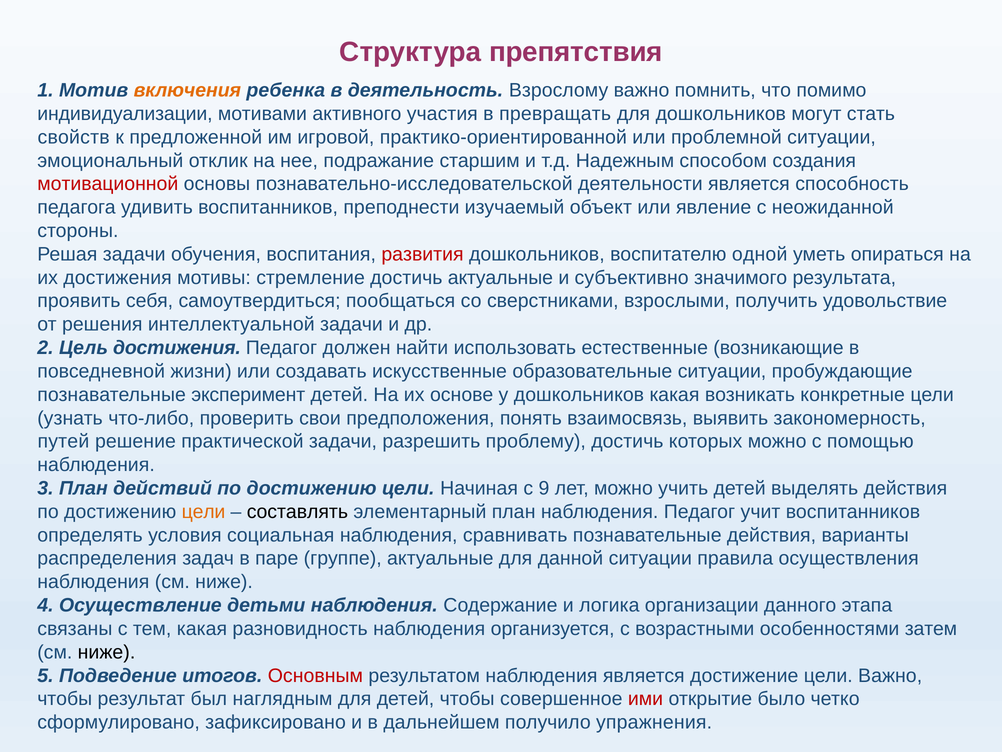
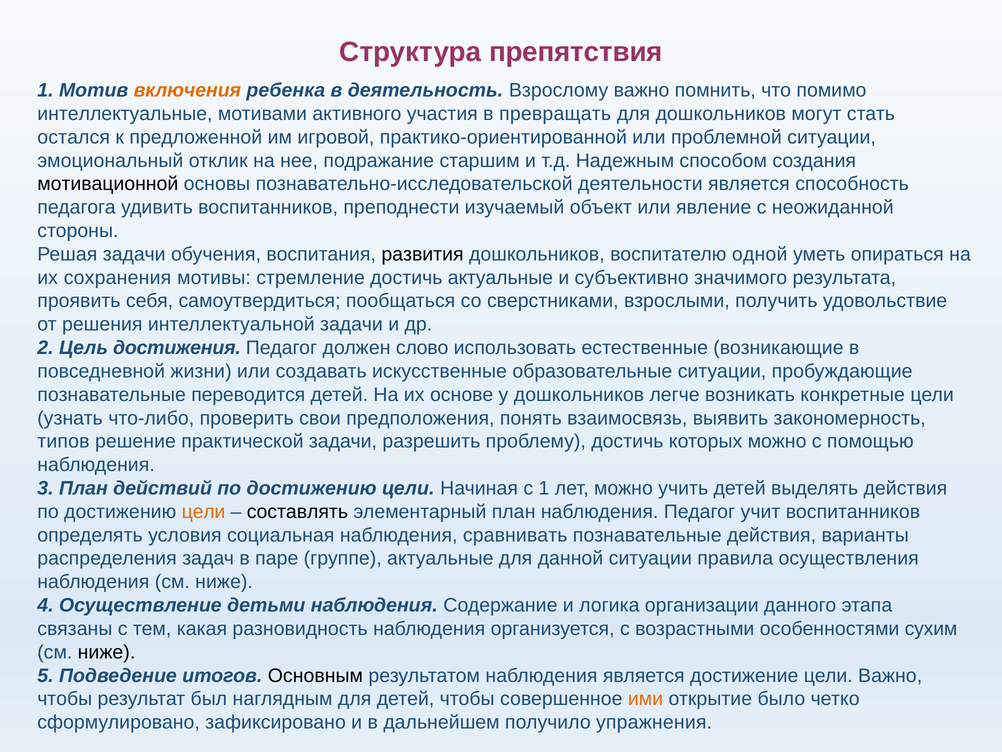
индивидуализации: индивидуализации -> интеллектуальные
свойств: свойств -> остался
мотивационной colour: red -> black
развития colour: red -> black
их достижения: достижения -> сохранения
найти: найти -> слово
эксперимент: эксперимент -> переводится
дошкольников какая: какая -> легче
путей: путей -> типов
с 9: 9 -> 1
затем: затем -> сухим
Основным colour: red -> black
ими colour: red -> orange
